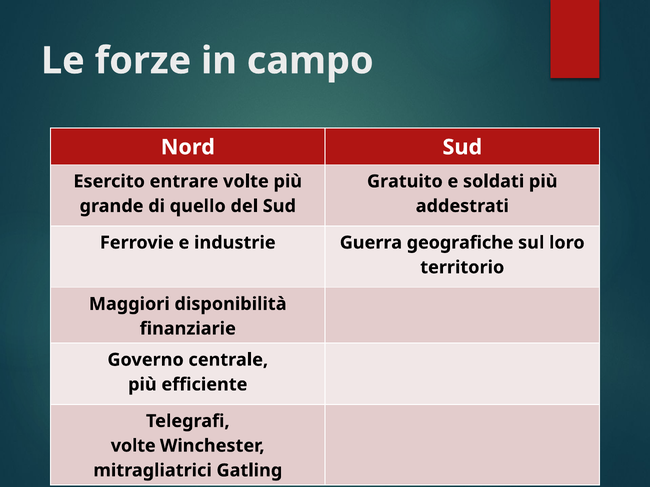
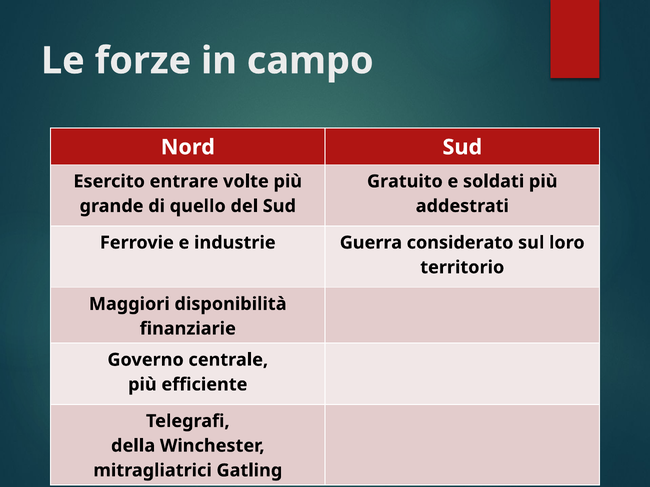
geografiche: geografiche -> considerato
volte at (133, 446): volte -> della
